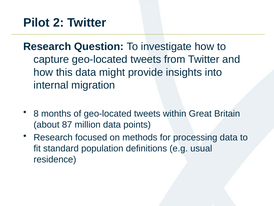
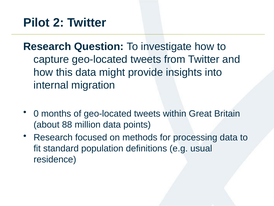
8: 8 -> 0
87: 87 -> 88
